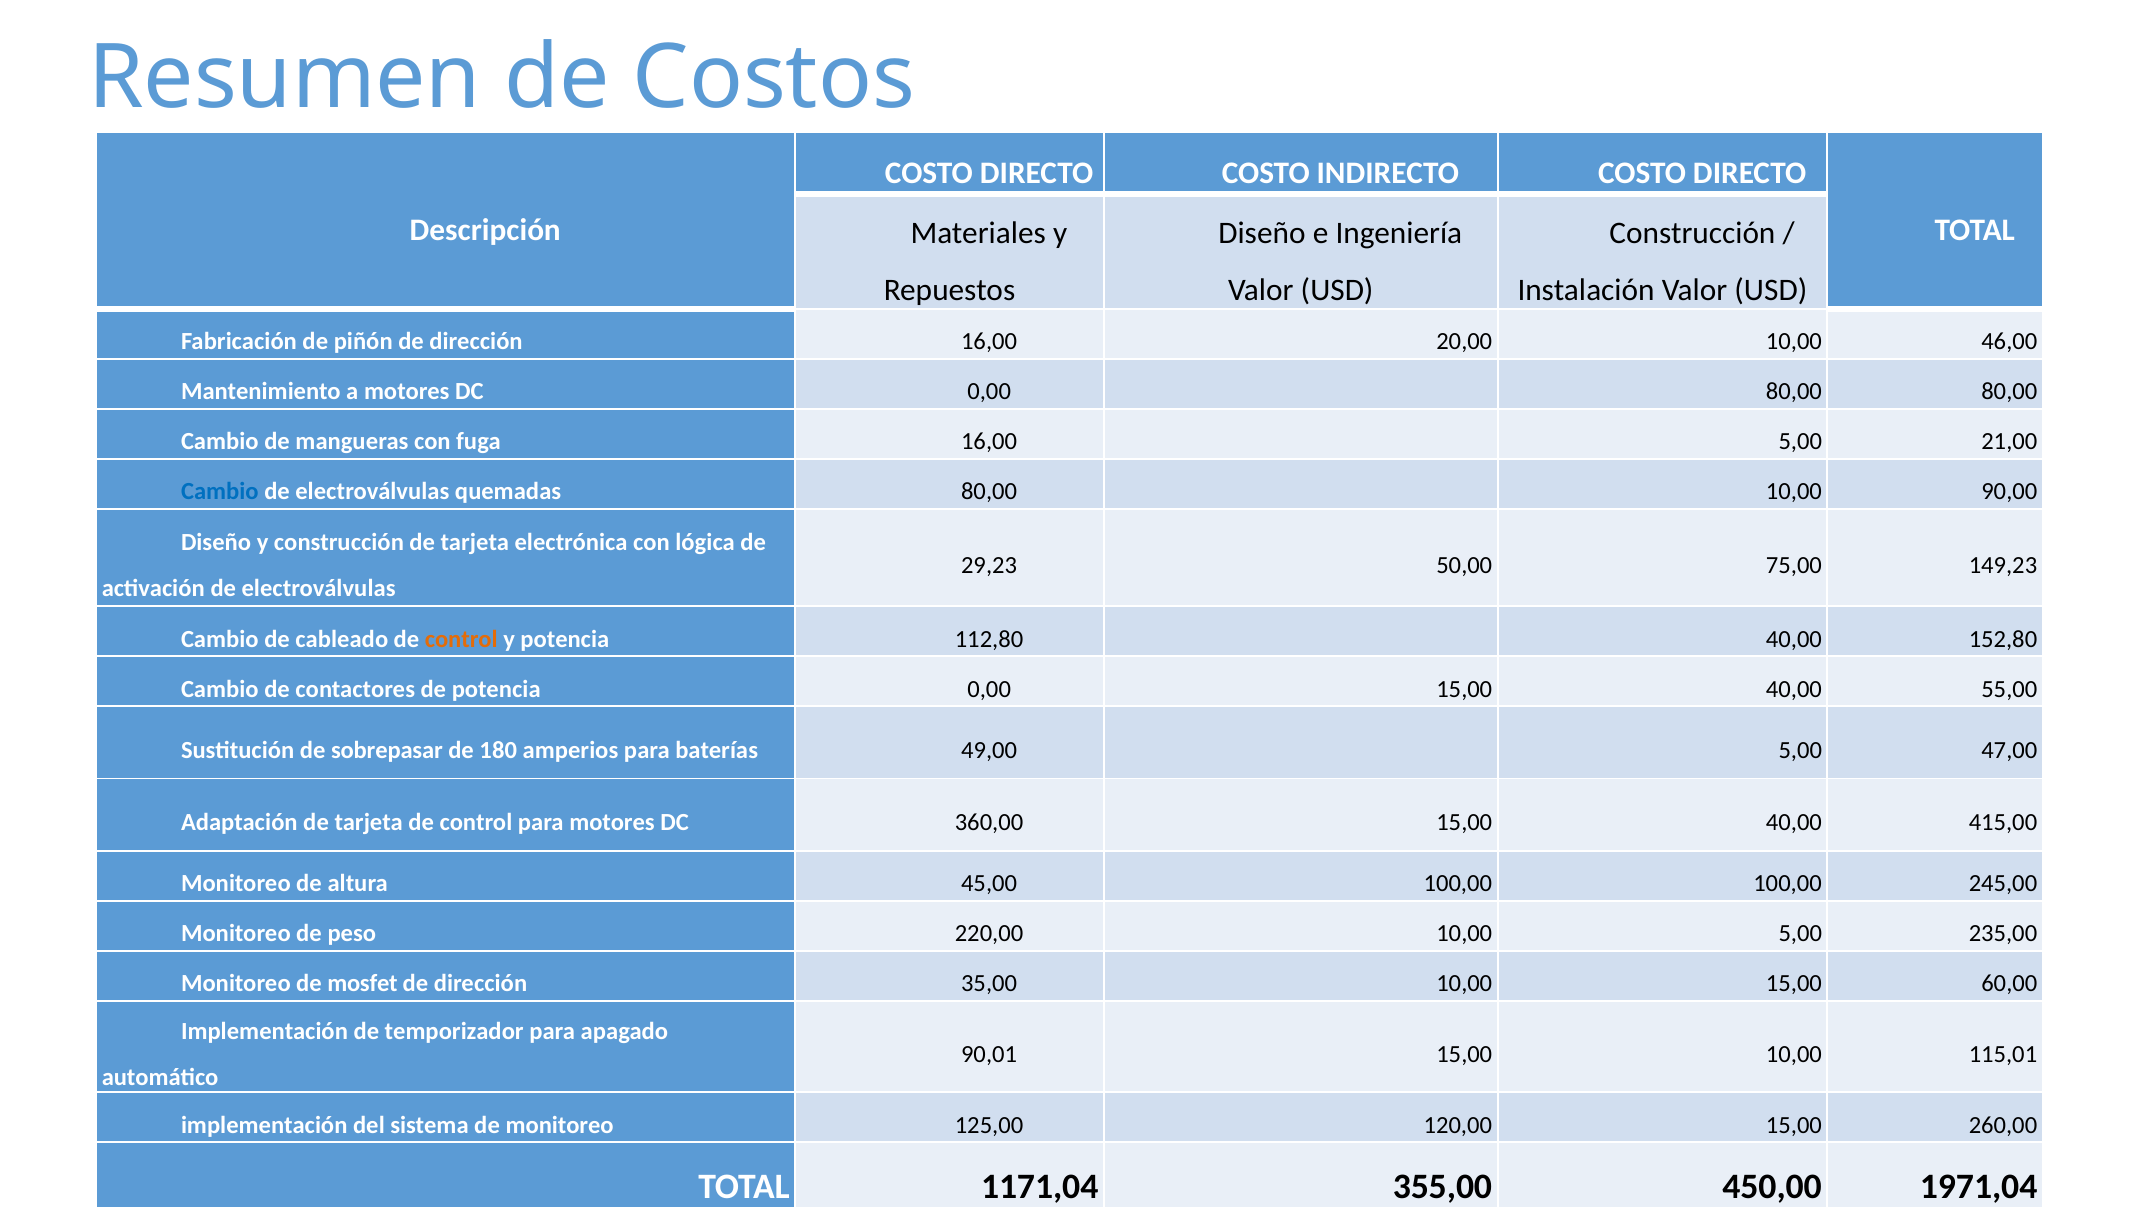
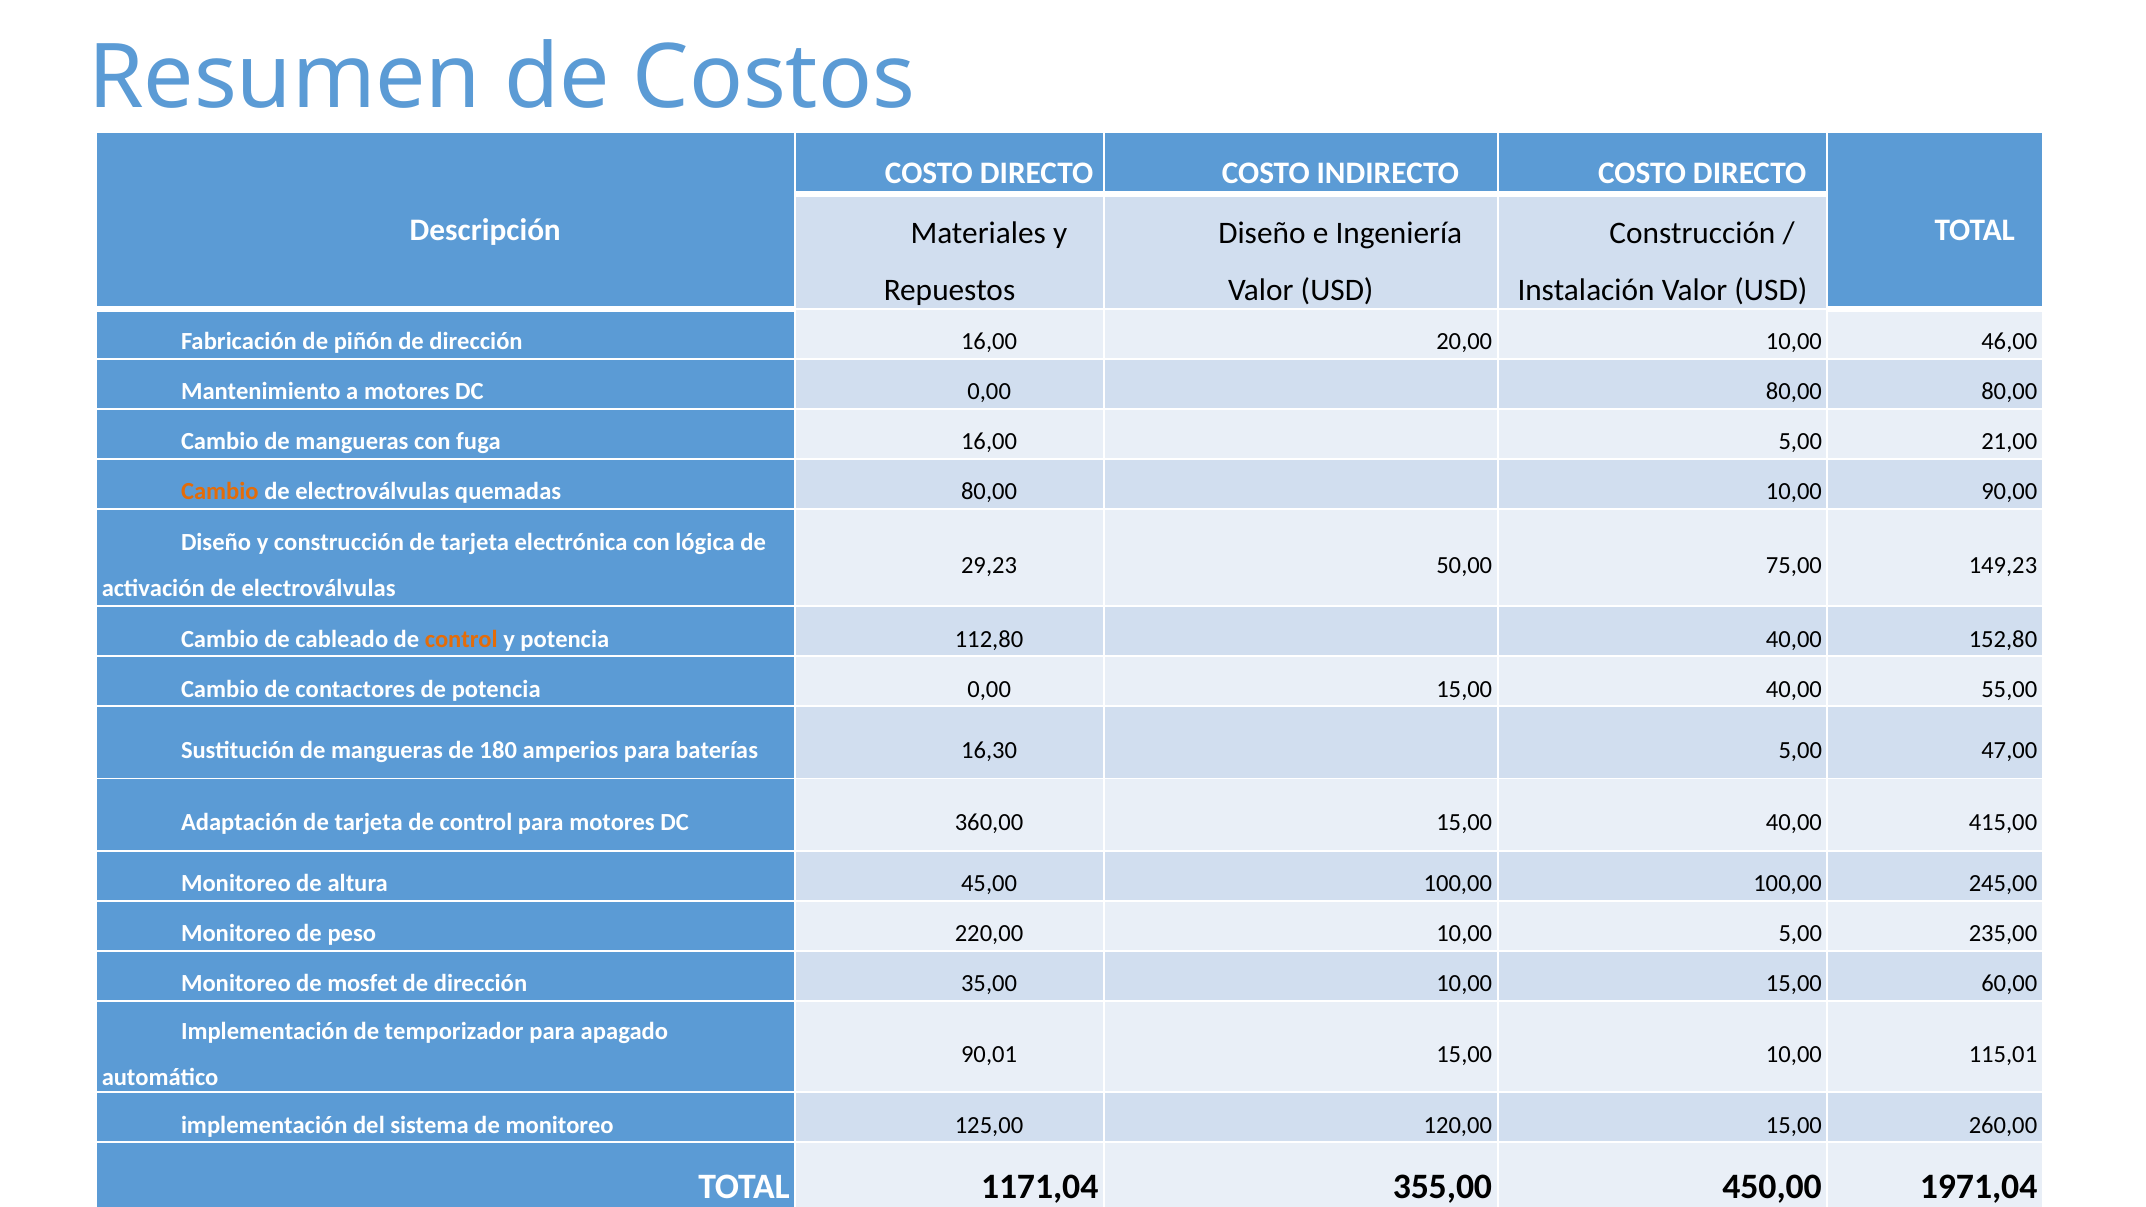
Cambio at (220, 492) colour: blue -> orange
Sustitución de sobrepasar: sobrepasar -> mangueras
49,00: 49,00 -> 16,30
